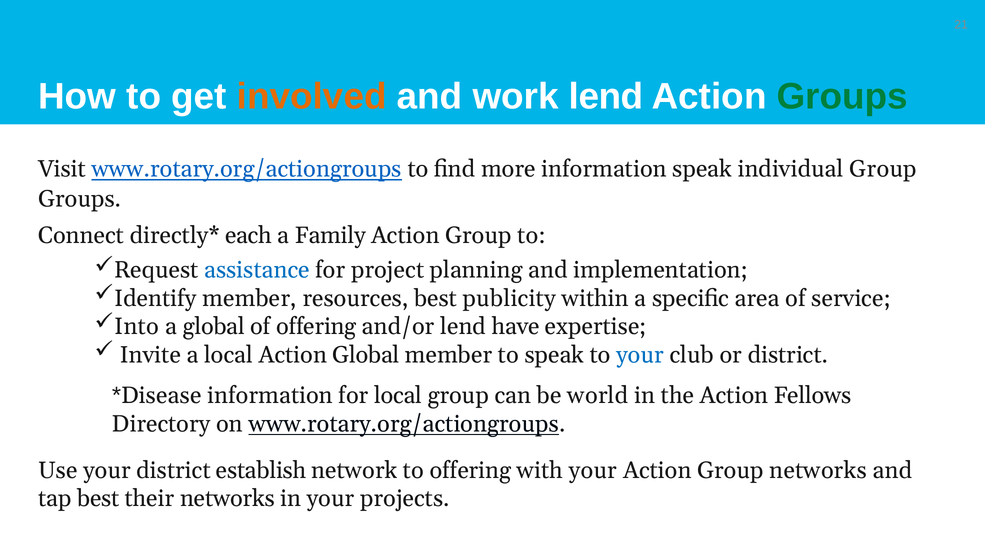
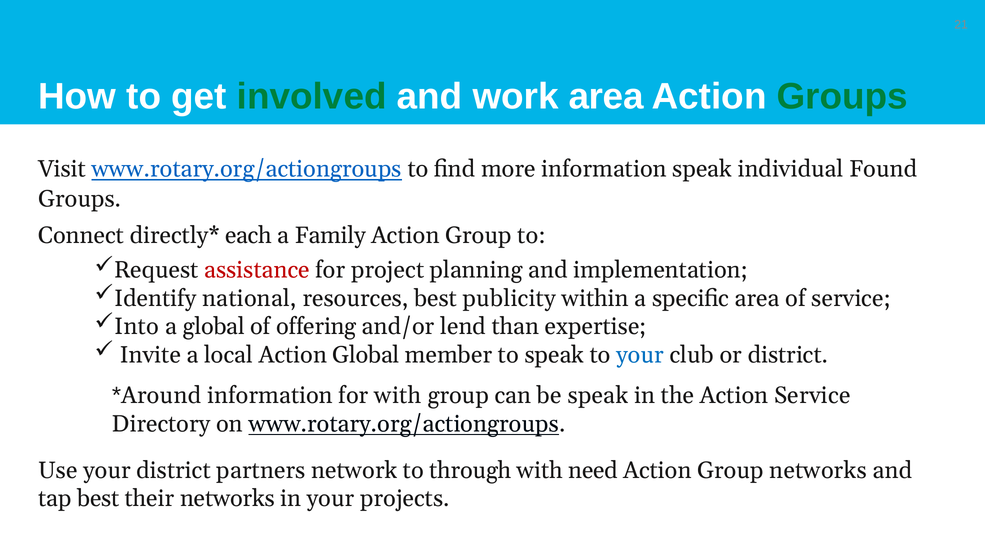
involved colour: orange -> green
work lend: lend -> area
individual Group: Group -> Found
assistance colour: blue -> red
Identify member: member -> national
have: have -> than
Disease: Disease -> Around
for local: local -> with
be world: world -> speak
Action Fellows: Fellows -> Service
establish: establish -> partners
to offering: offering -> through
with your: your -> need
